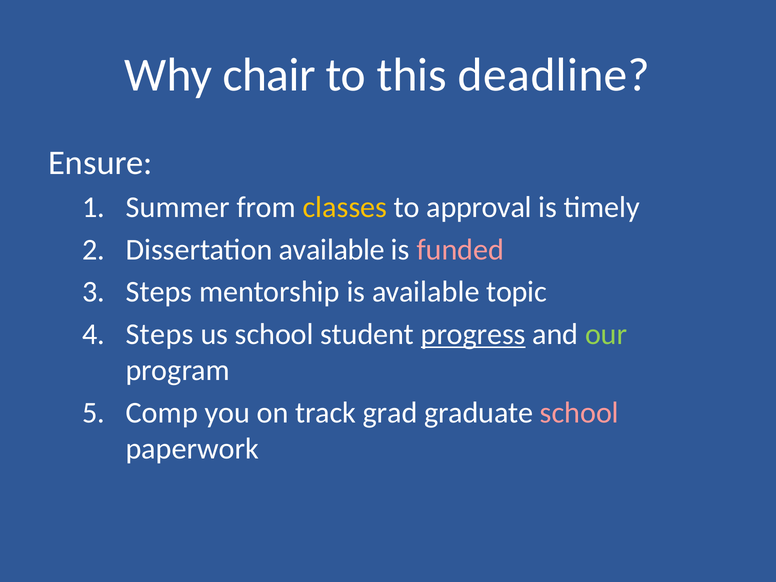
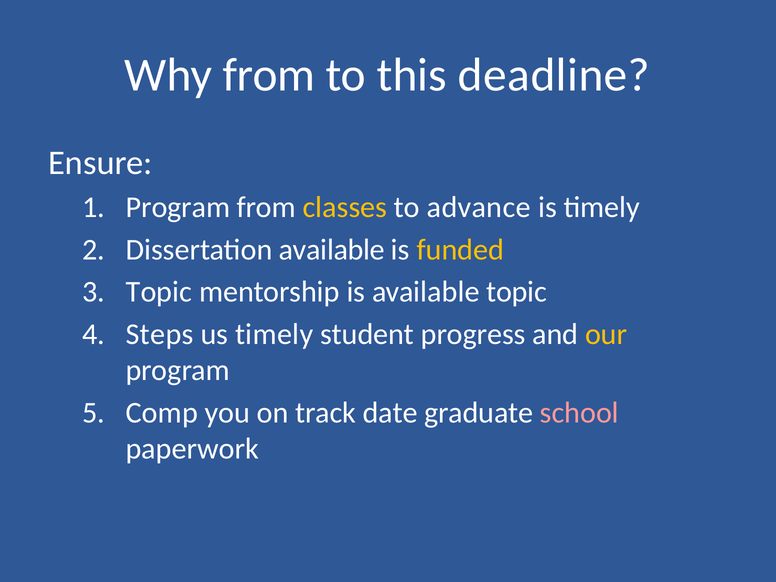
Why chair: chair -> from
Summer at (178, 207): Summer -> Program
approval: approval -> advance
funded colour: pink -> yellow
Steps at (159, 292): Steps -> Topic
us school: school -> timely
progress underline: present -> none
our colour: light green -> yellow
grad: grad -> date
